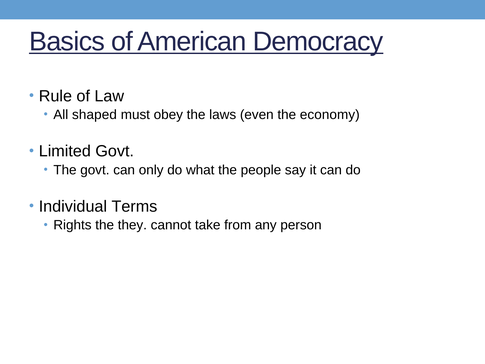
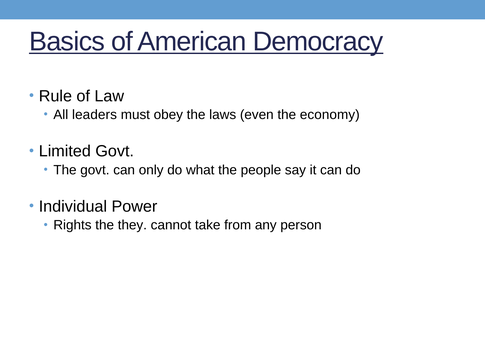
shaped: shaped -> leaders
Terms: Terms -> Power
